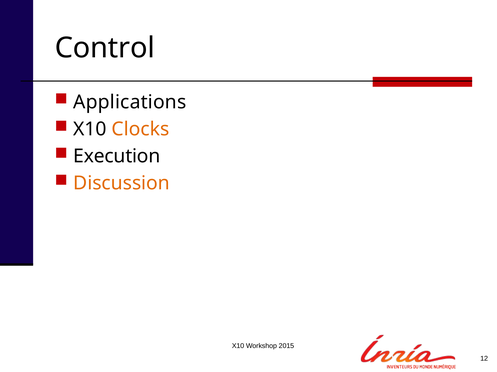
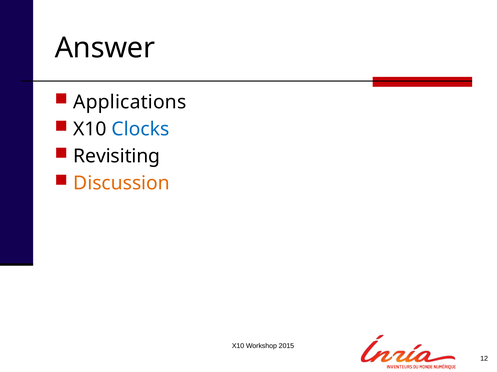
Control: Control -> Answer
Clocks colour: orange -> blue
Execution: Execution -> Revisiting
